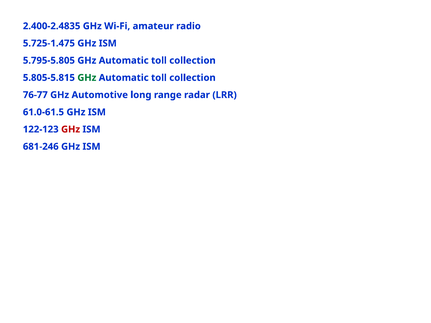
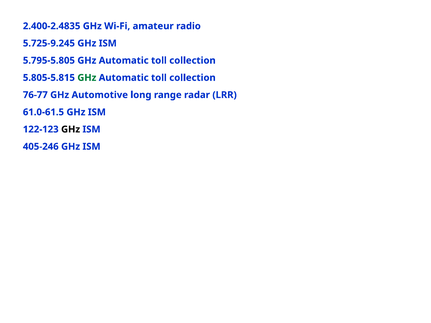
5.725-1.475: 5.725-1.475 -> 5.725-9.245
GHz at (71, 129) colour: red -> black
681-246: 681-246 -> 405-246
